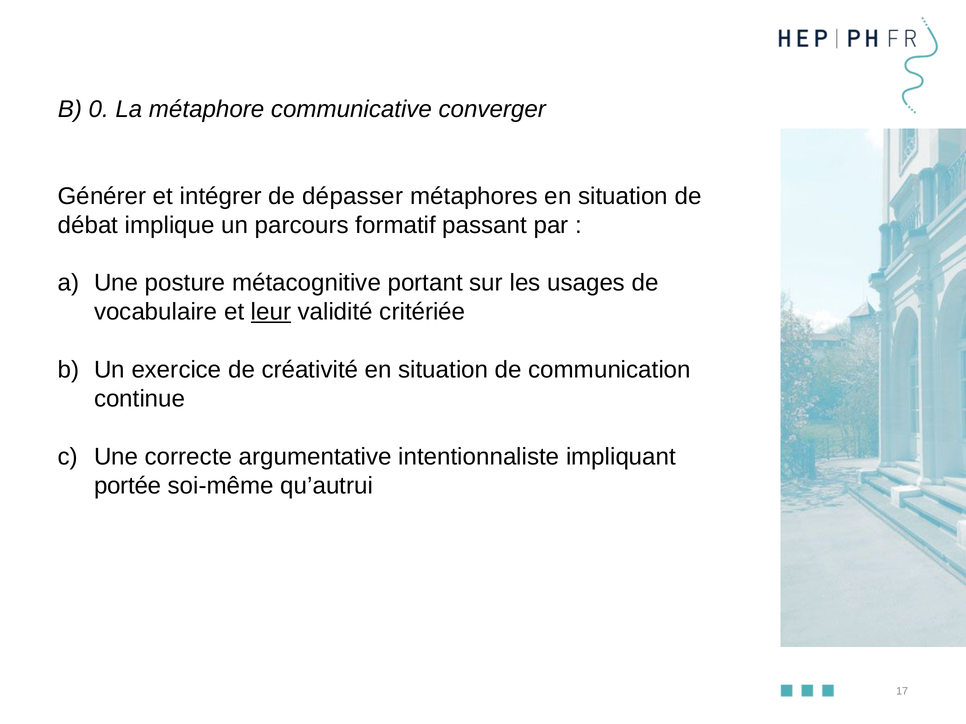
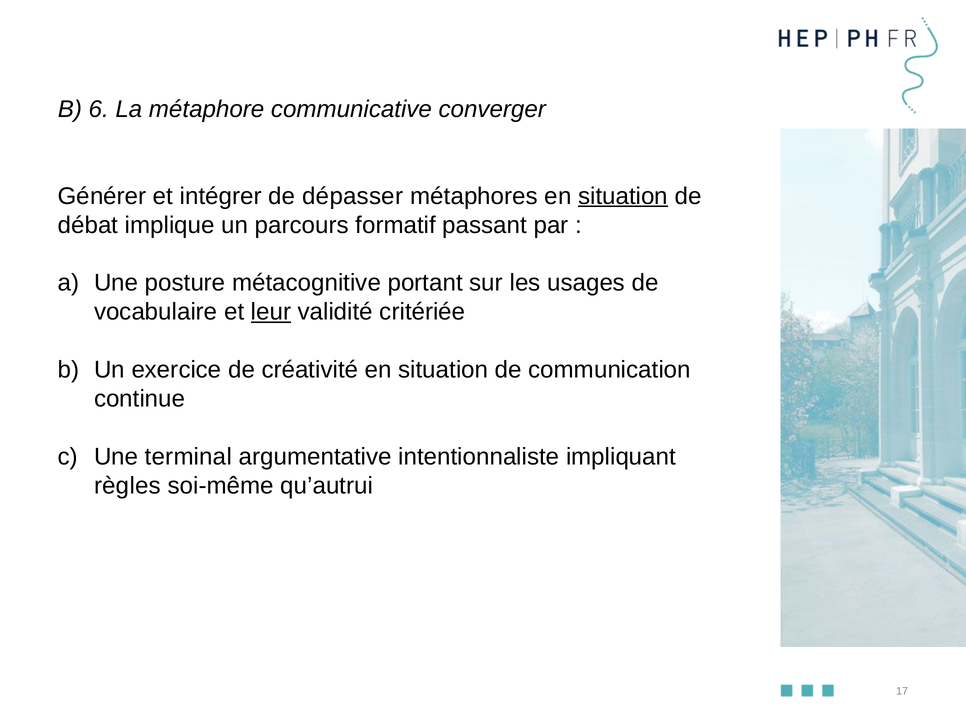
0: 0 -> 6
situation at (623, 196) underline: none -> present
correcte: correcte -> terminal
portée: portée -> règles
